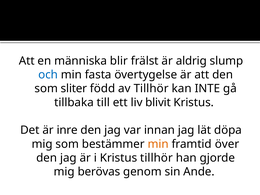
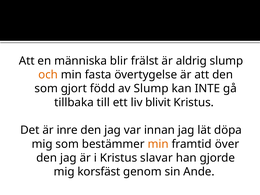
och colour: blue -> orange
sliter: sliter -> gjort
av Tillhör: Tillhör -> Slump
Kristus tillhör: tillhör -> slavar
berövas: berövas -> korsfäst
